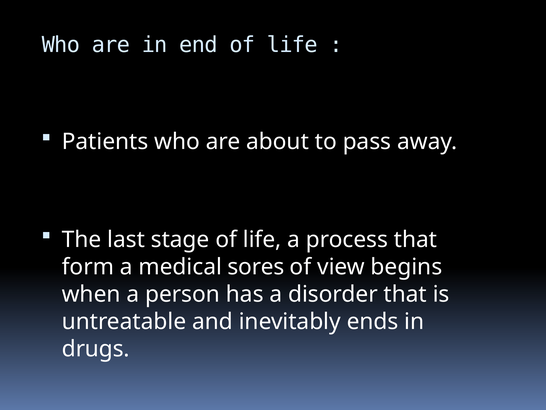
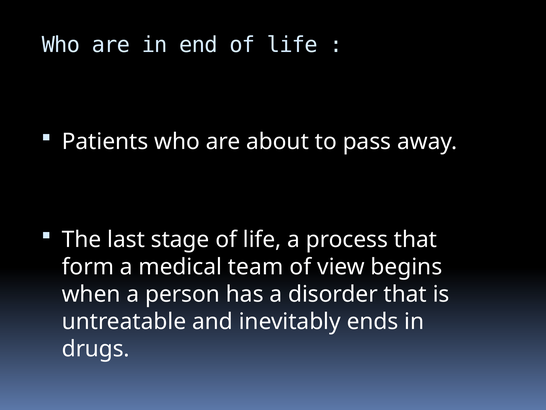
sores: sores -> team
